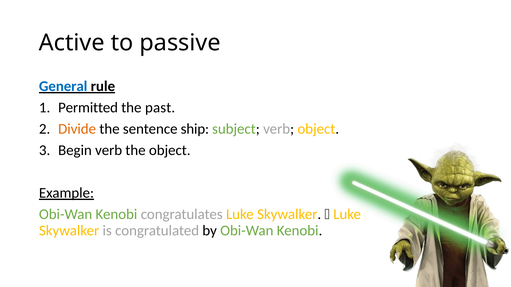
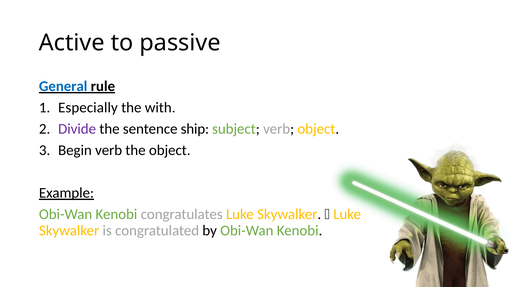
Permitted: Permitted -> Especially
past: past -> with
Divide colour: orange -> purple
